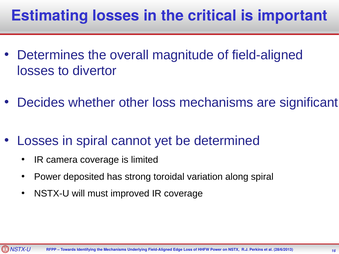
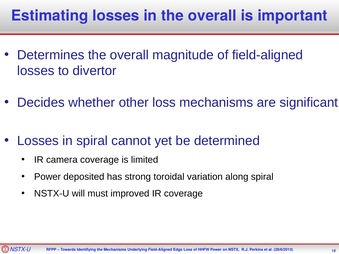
in the critical: critical -> overall
